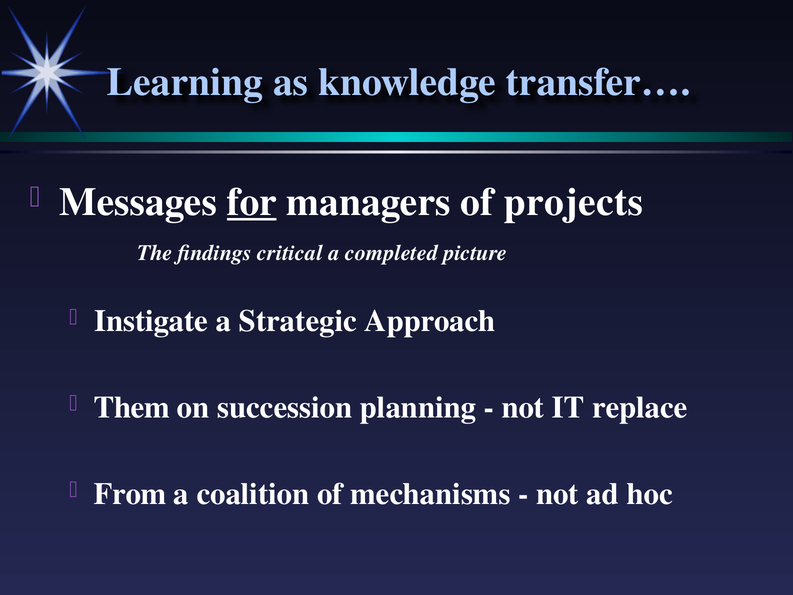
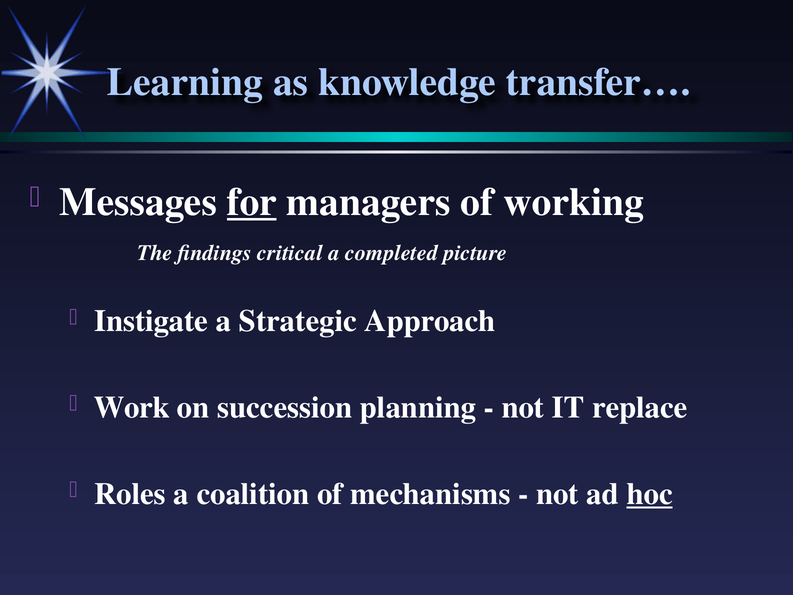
projects: projects -> working
Them: Them -> Work
From: From -> Roles
hoc underline: none -> present
